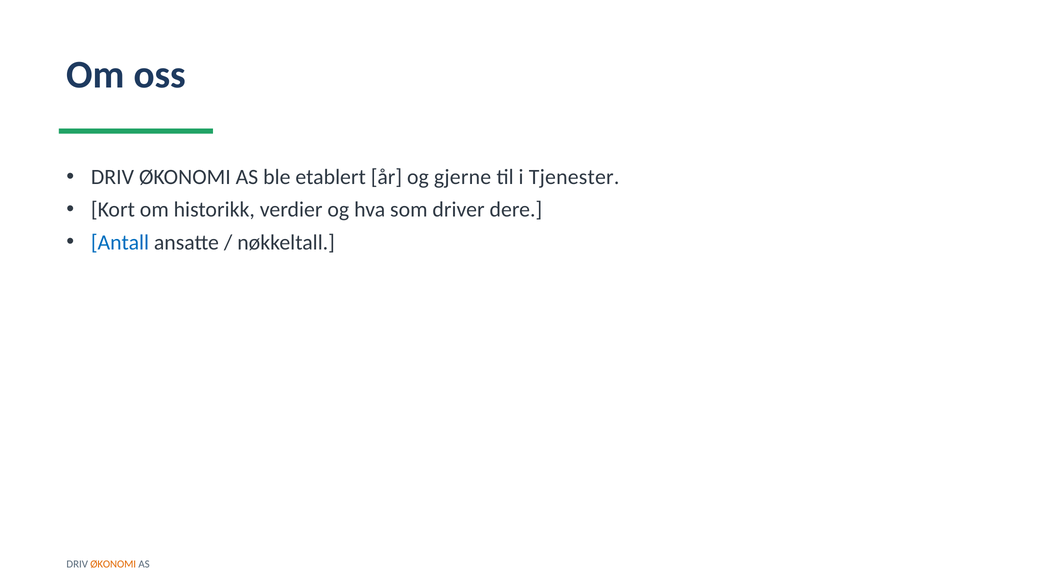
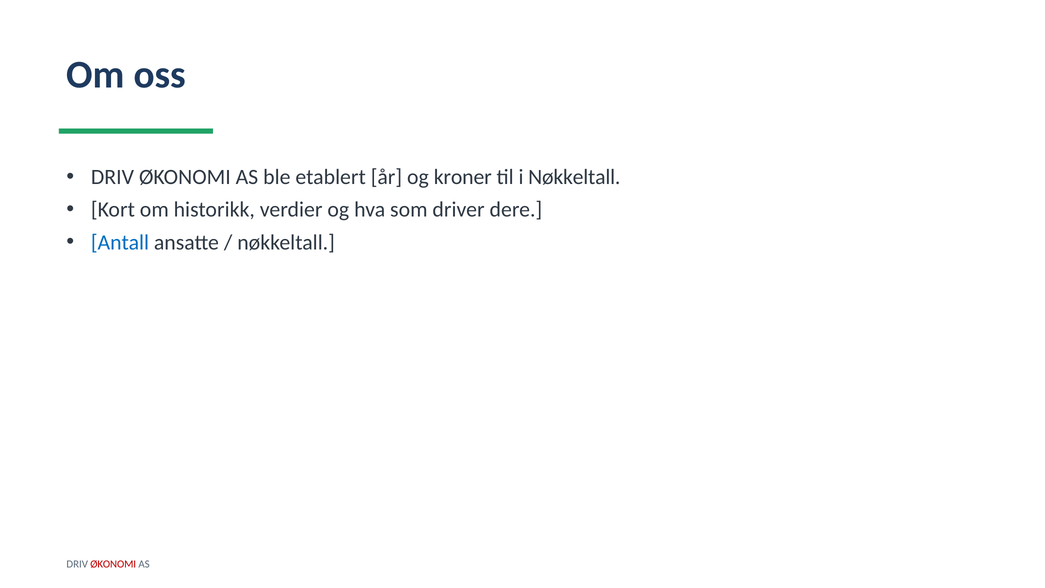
gjerne: gjerne -> kroner
i Tjenester: Tjenester -> Nøkkeltall
ØKONOMI at (113, 564) colour: orange -> red
